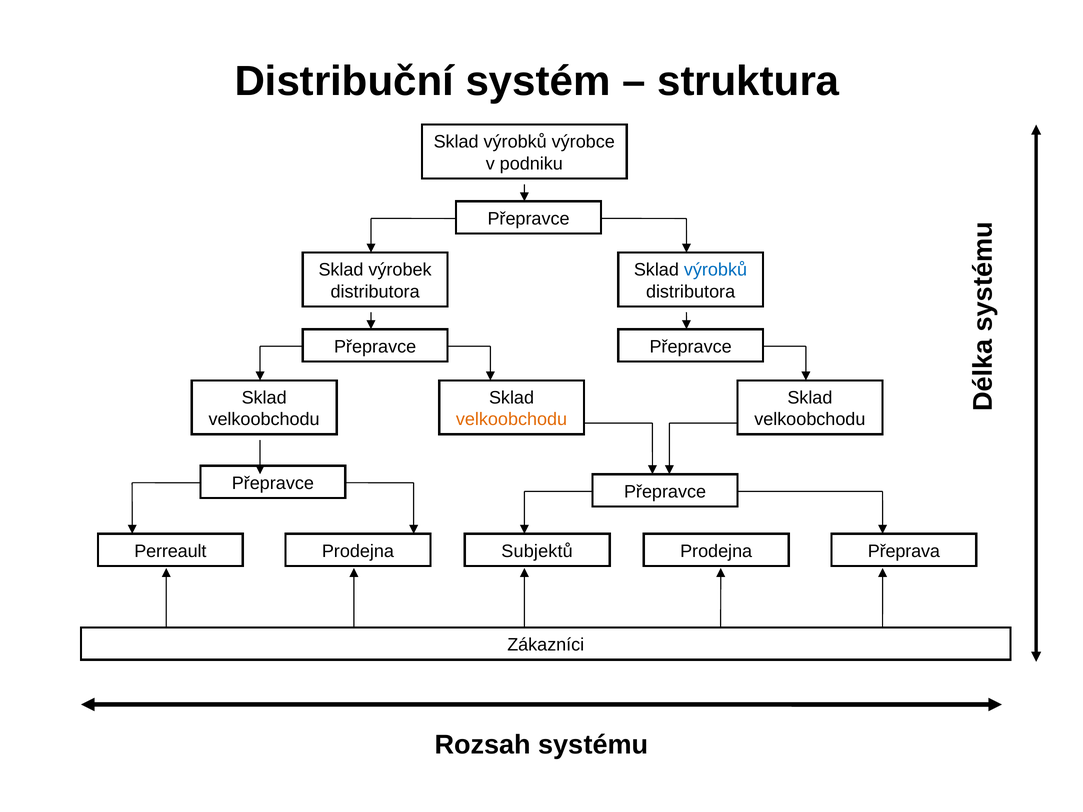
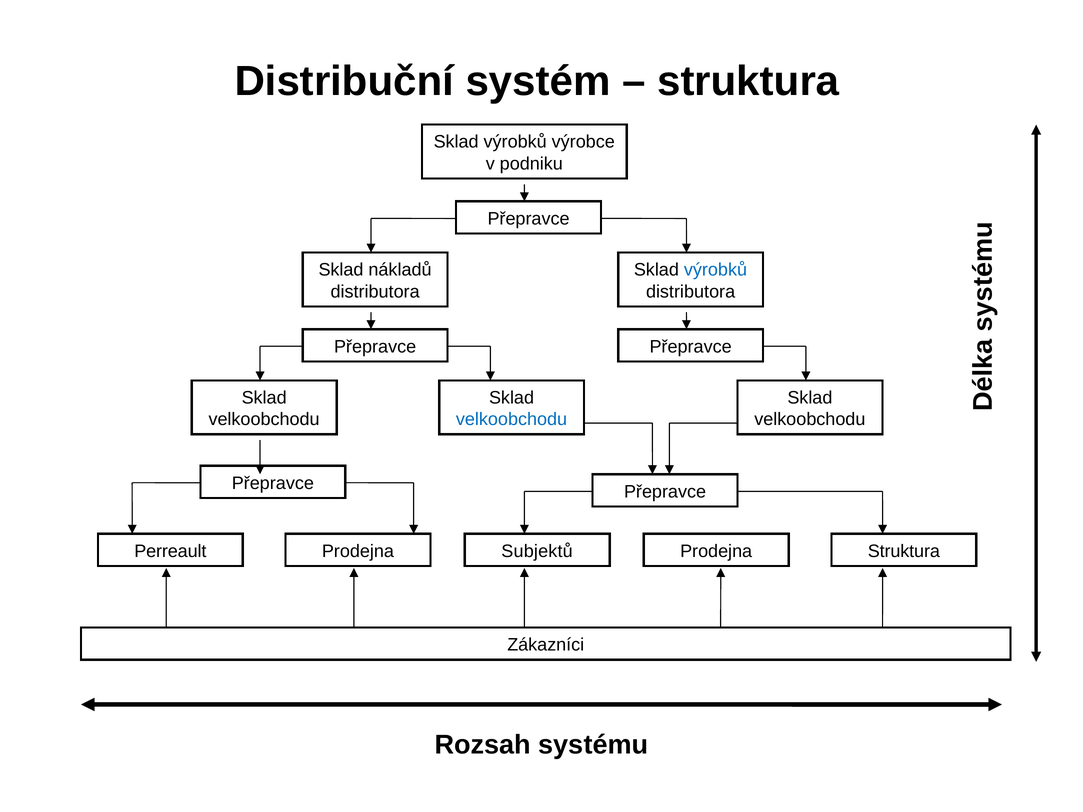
výrobek: výrobek -> nákladů
velkoobchodu at (512, 420) colour: orange -> blue
Prodejna Přeprava: Přeprava -> Struktura
